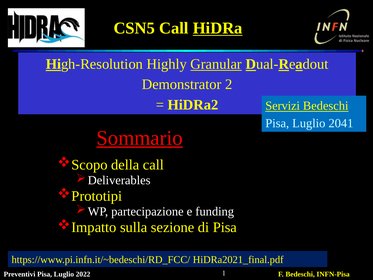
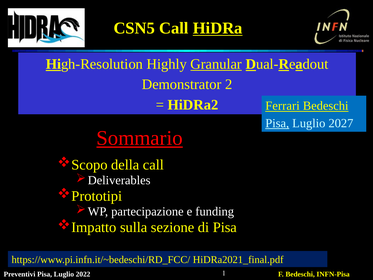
Servizi: Servizi -> Ferrari
Pisa at (277, 123) underline: none -> present
2041: 2041 -> 2027
